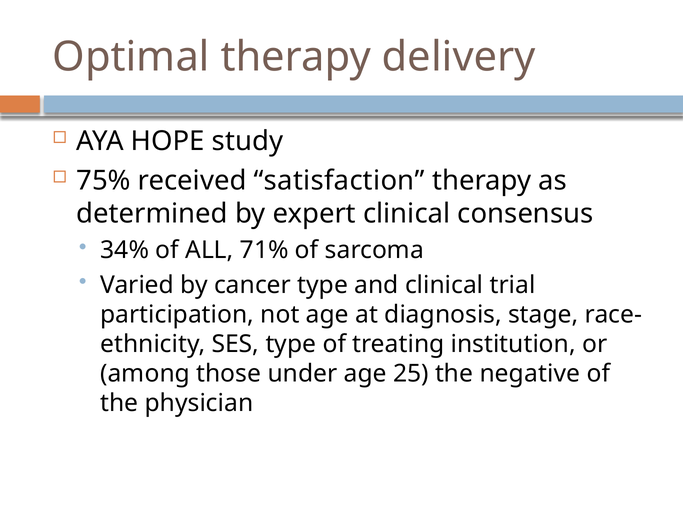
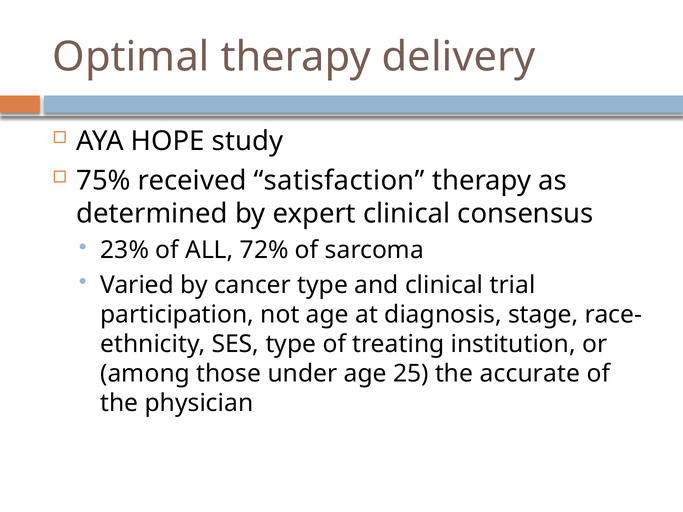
34%: 34% -> 23%
71%: 71% -> 72%
negative: negative -> accurate
